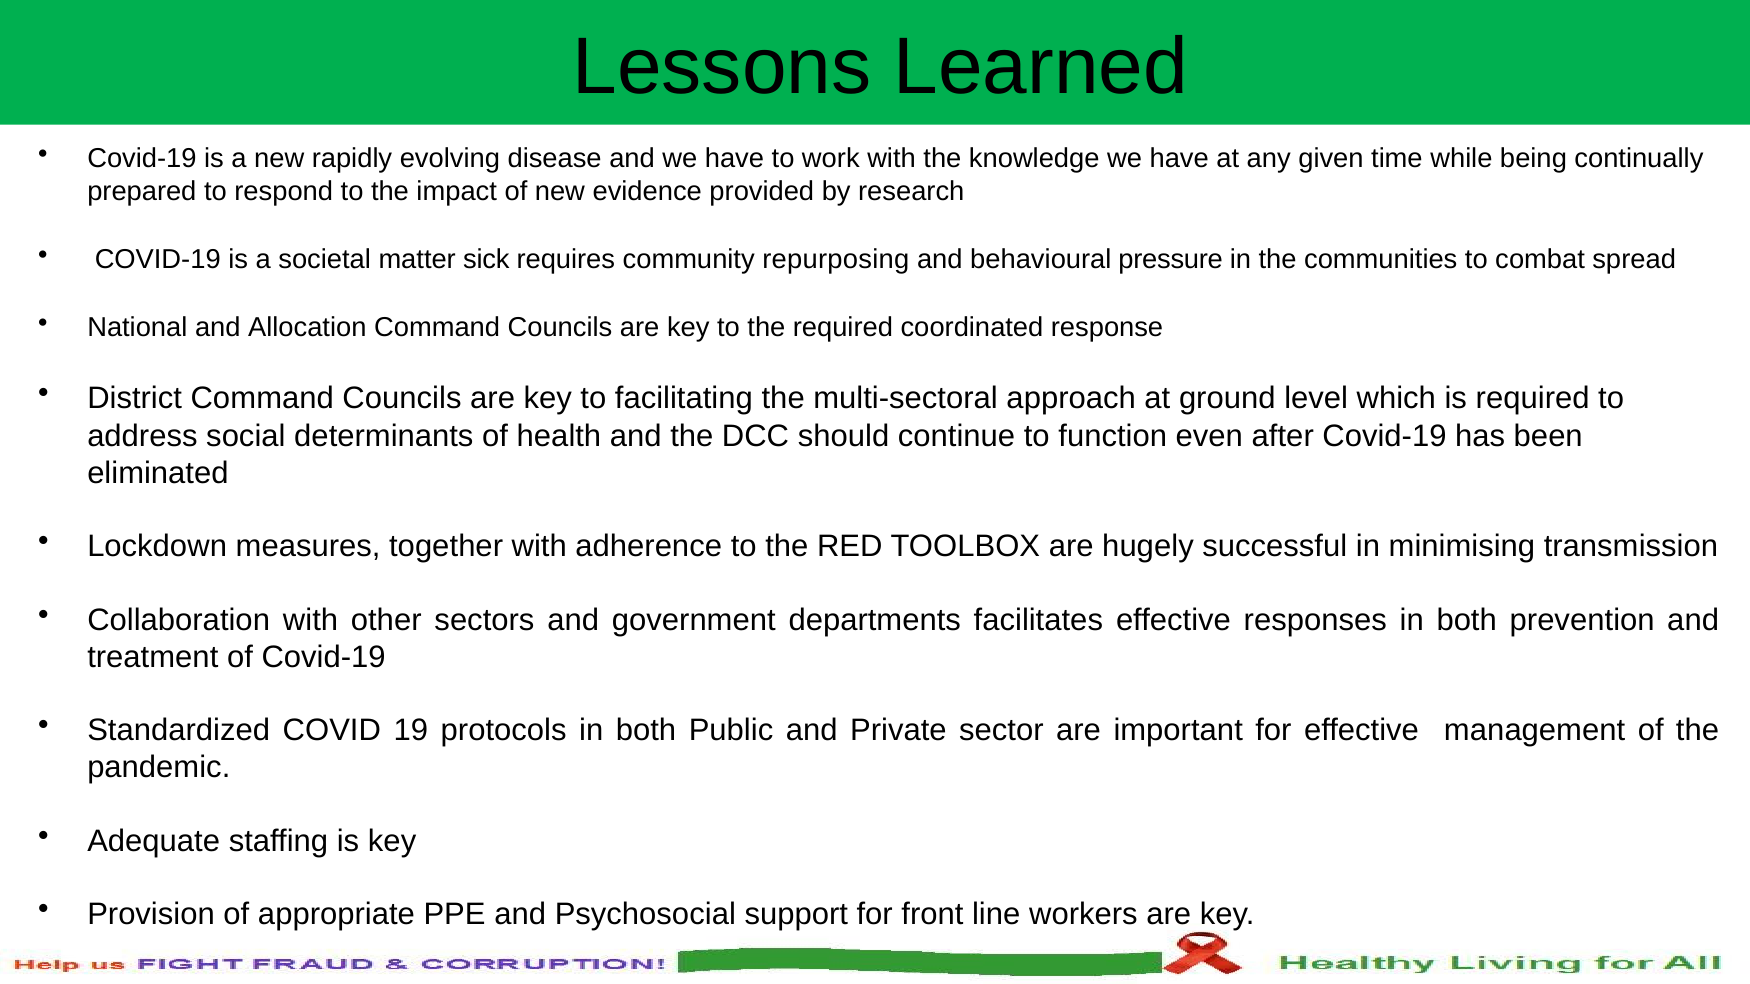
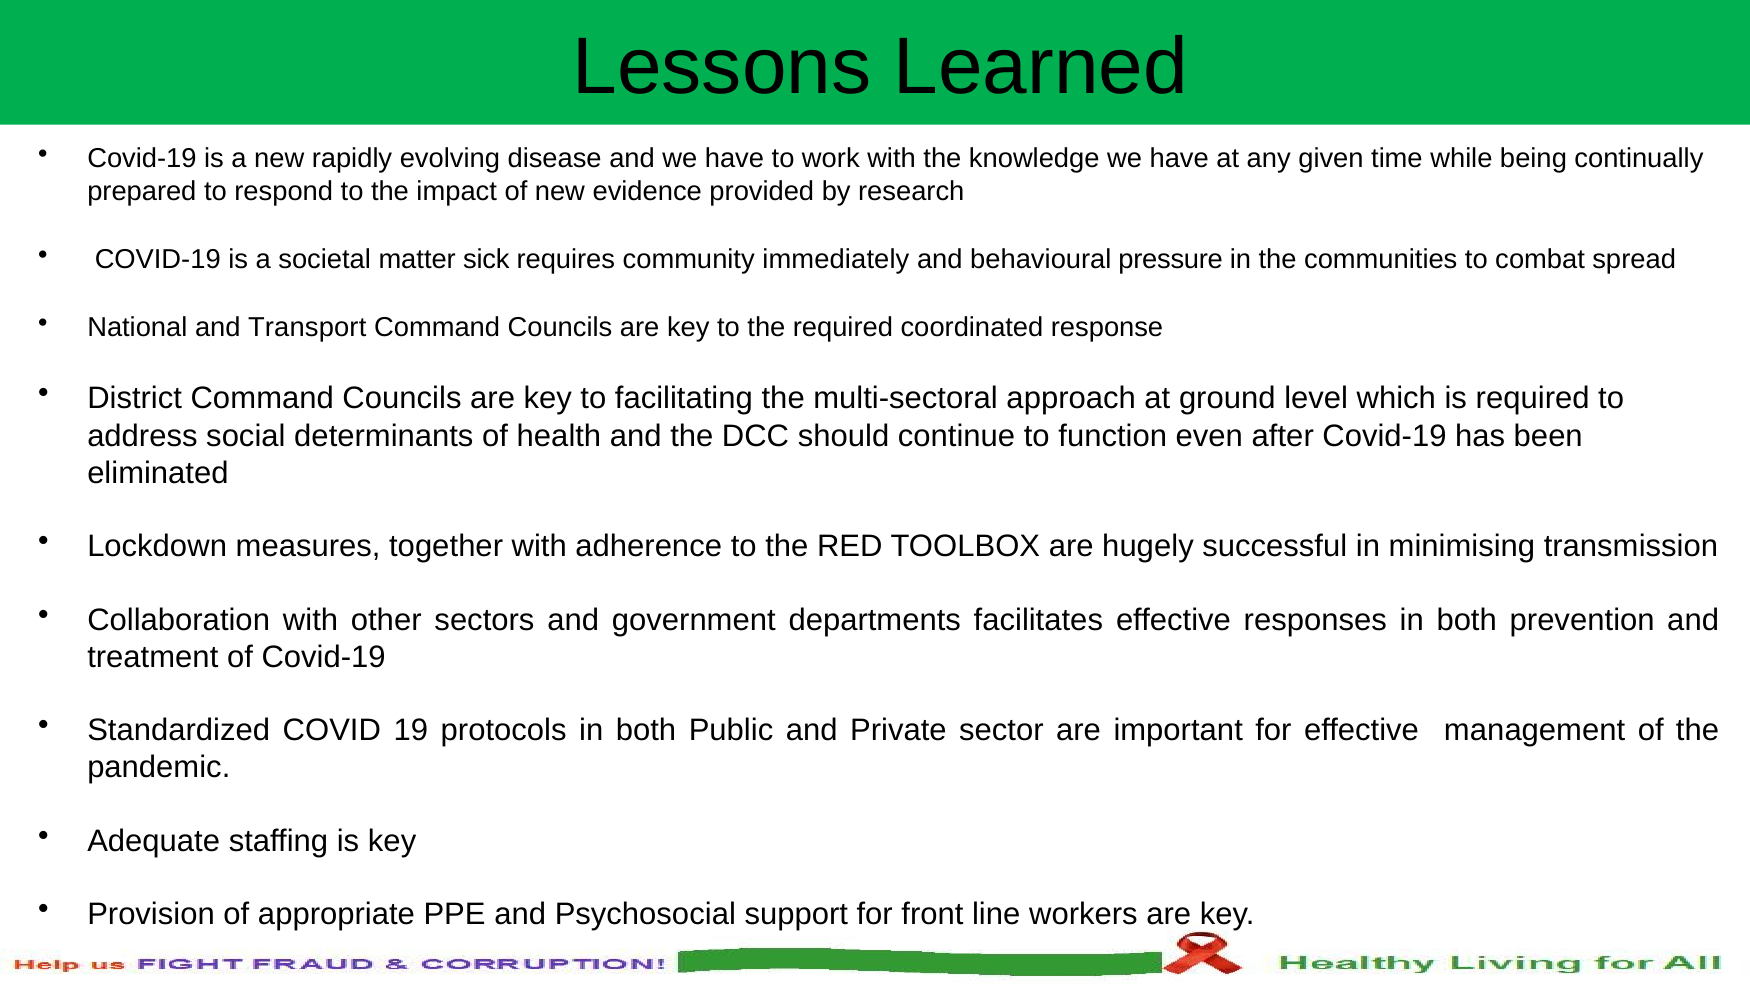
repurposing: repurposing -> immediately
Allocation: Allocation -> Transport
